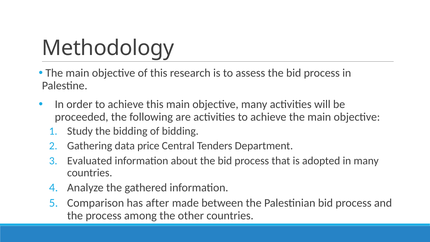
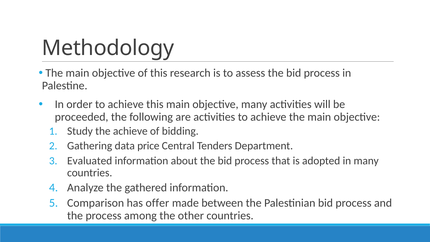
the bidding: bidding -> achieve
after: after -> offer
